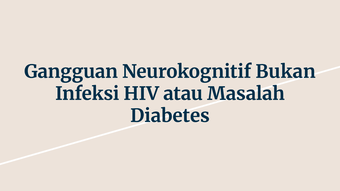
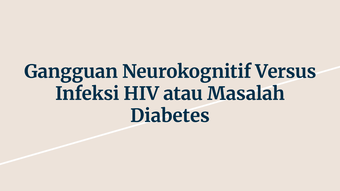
Bukan: Bukan -> Versus
